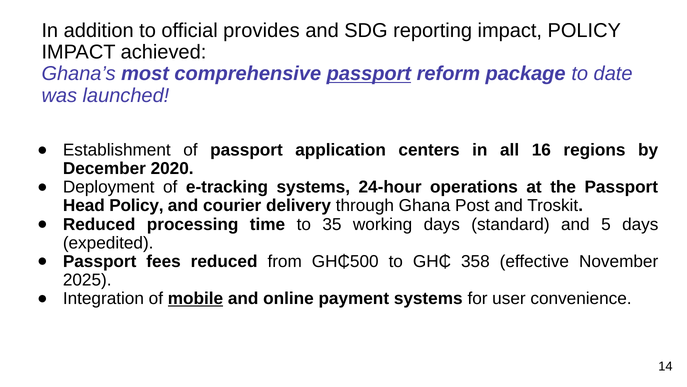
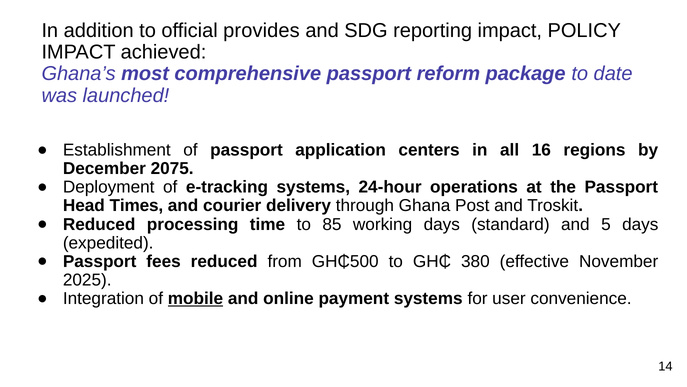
passport at (369, 74) underline: present -> none
2020: 2020 -> 2075
Head Policy: Policy -> Times
35: 35 -> 85
358: 358 -> 380
